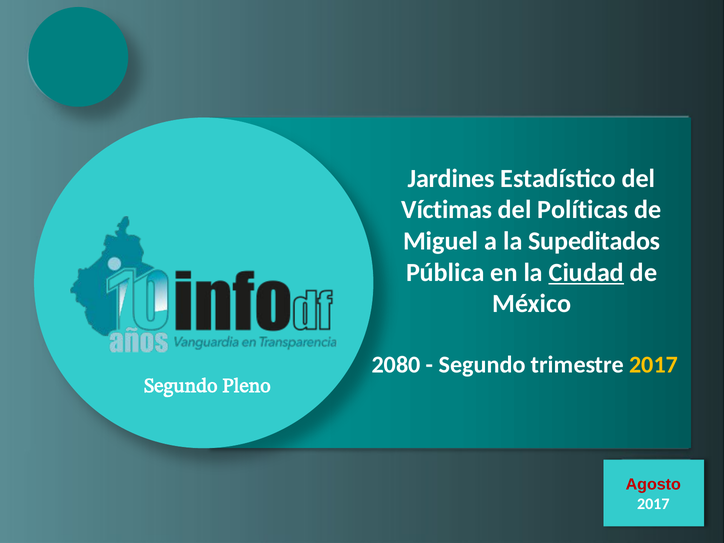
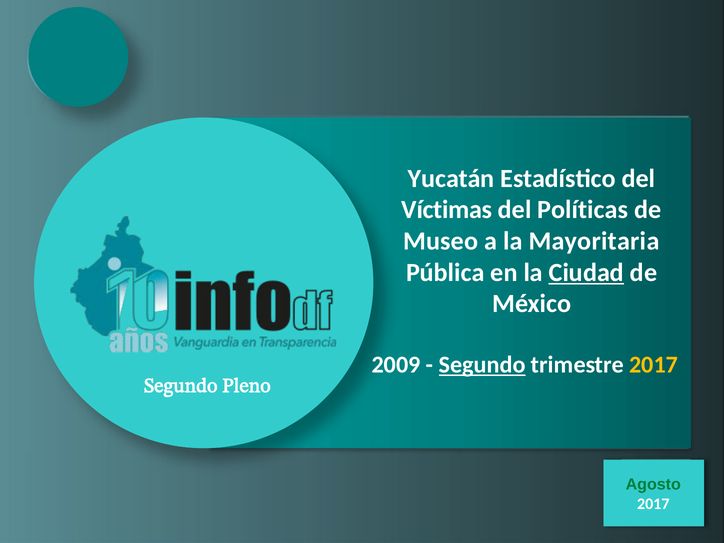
Jardines: Jardines -> Yucatán
Miguel: Miguel -> Museo
Supeditados: Supeditados -> Mayoritaria
2080: 2080 -> 2009
Segundo at (482, 365) underline: none -> present
Agosto colour: red -> green
